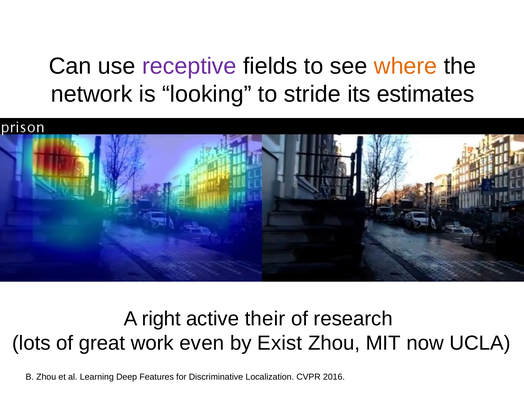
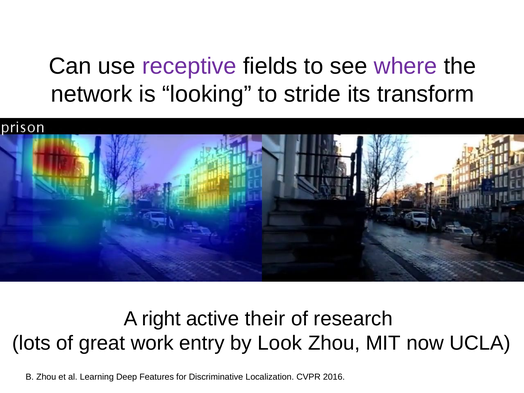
where colour: orange -> purple
estimates: estimates -> transform
even: even -> entry
Exist: Exist -> Look
